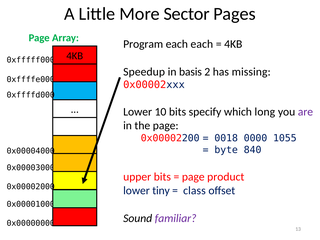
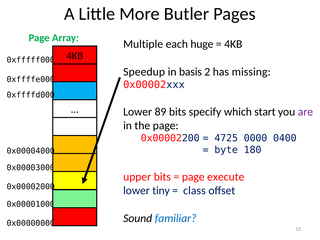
Sector: Sector -> Butler
Program: Program -> Multiple
each each: each -> huge
10: 10 -> 89
long: long -> start
0018: 0018 -> 4725
1055: 1055 -> 0400
840: 840 -> 180
product: product -> execute
familiar colour: purple -> blue
